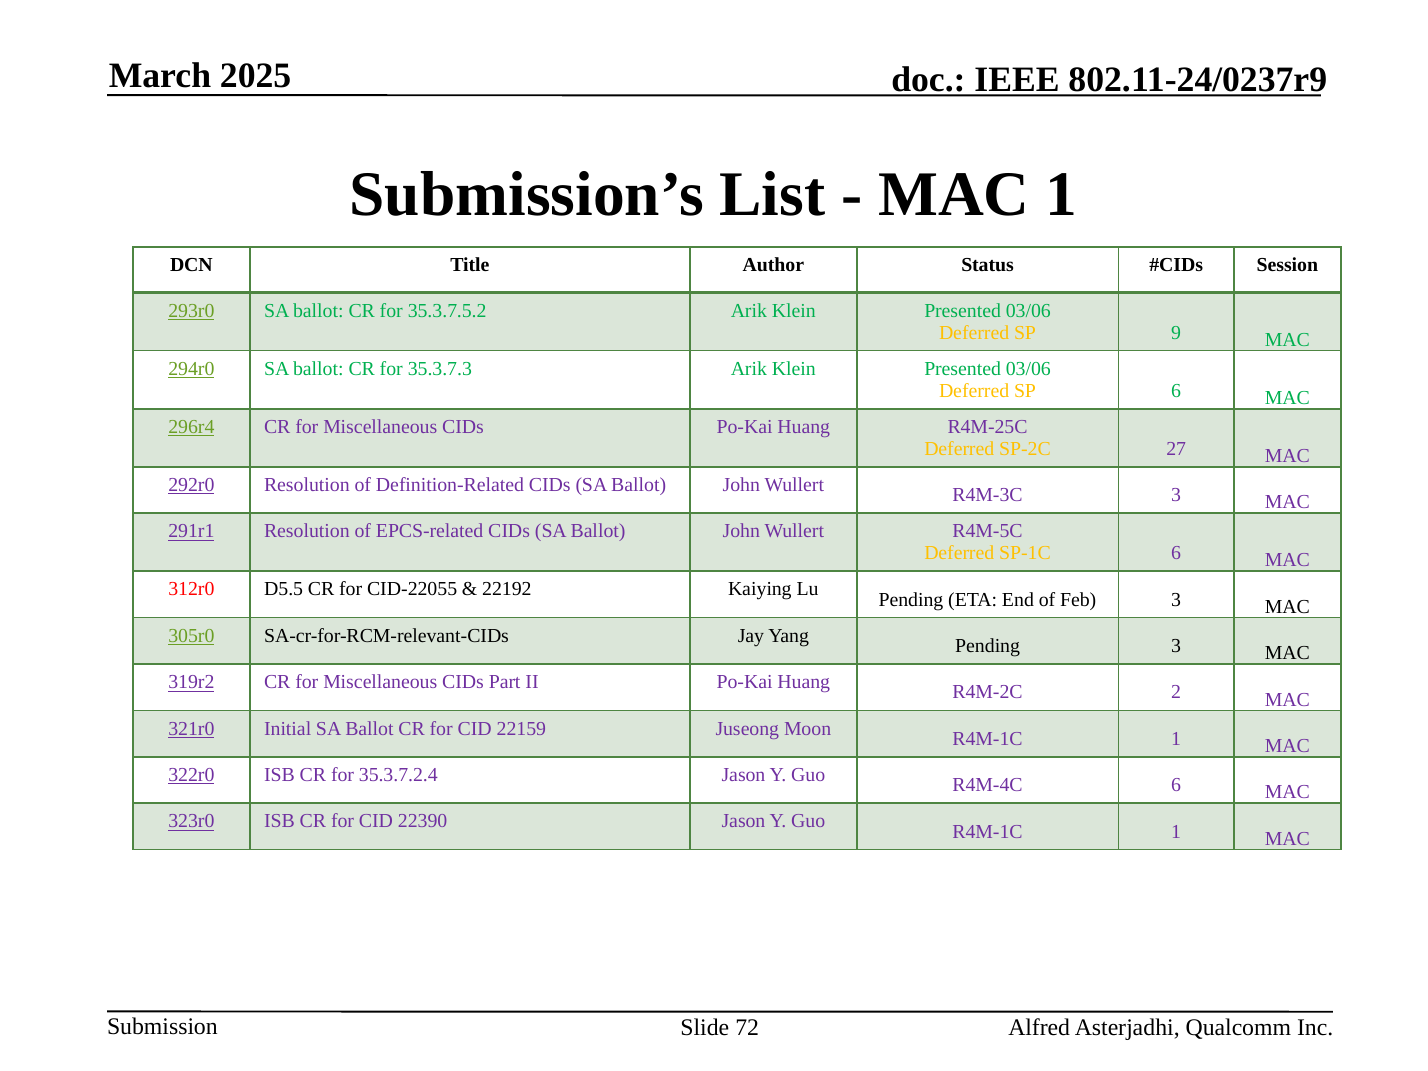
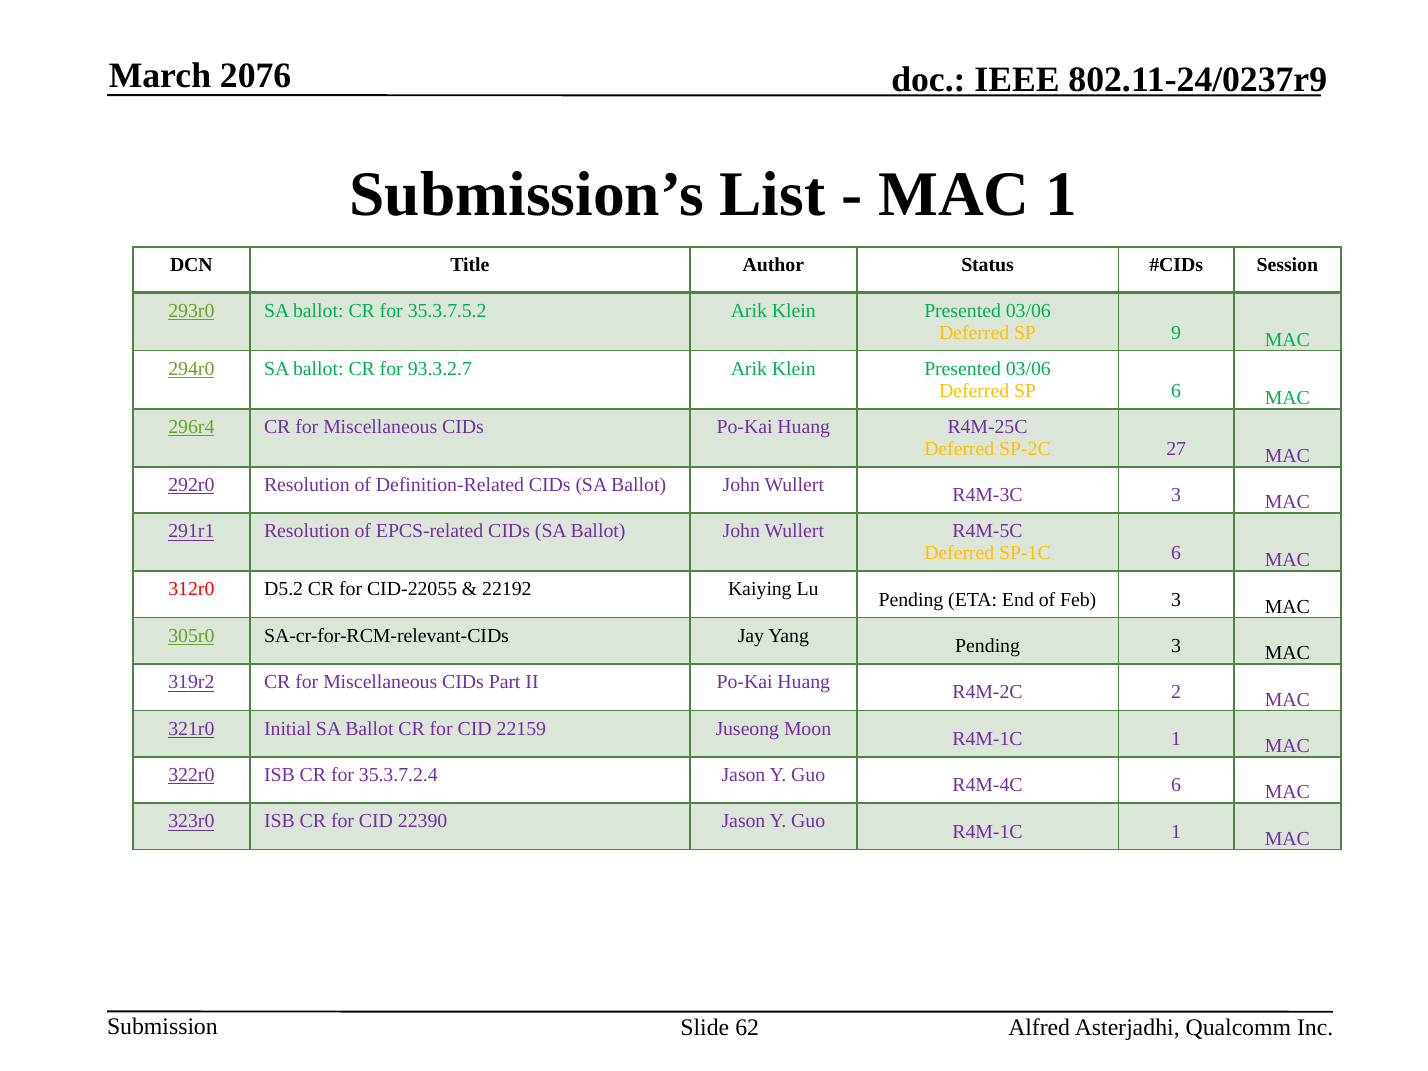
2025: 2025 -> 2076
35.3.7.3: 35.3.7.3 -> 93.3.2.7
D5.5: D5.5 -> D5.2
72: 72 -> 62
